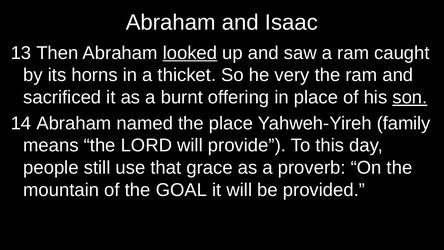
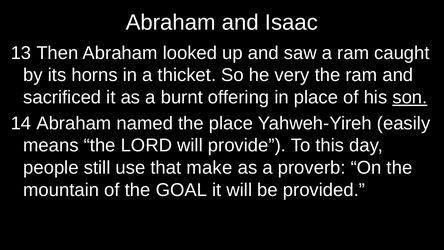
looked underline: present -> none
family: family -> easily
grace: grace -> make
